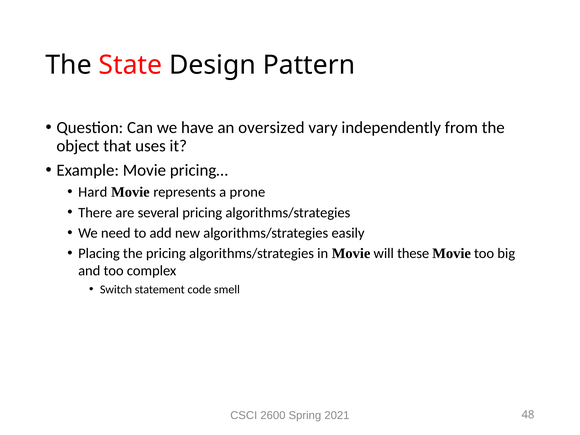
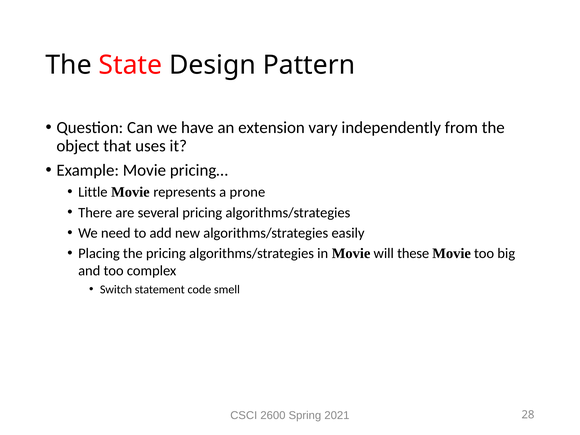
oversized: oversized -> extension
Hard: Hard -> Little
48: 48 -> 28
